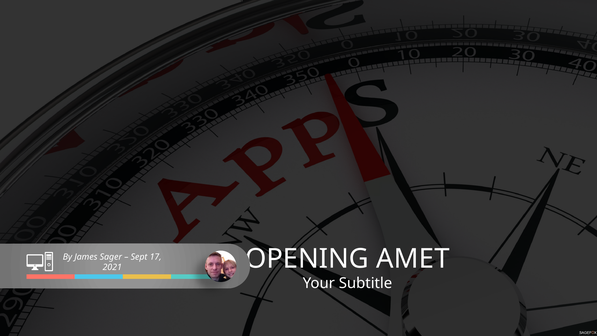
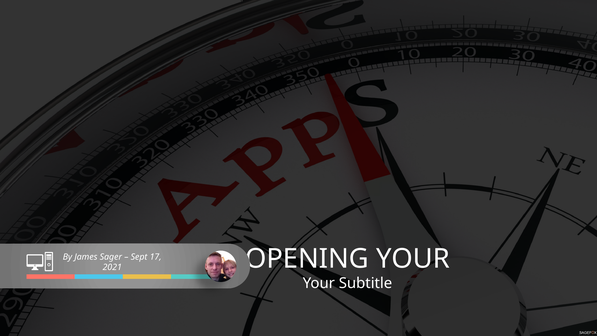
OPENING AMET: AMET -> YOUR
